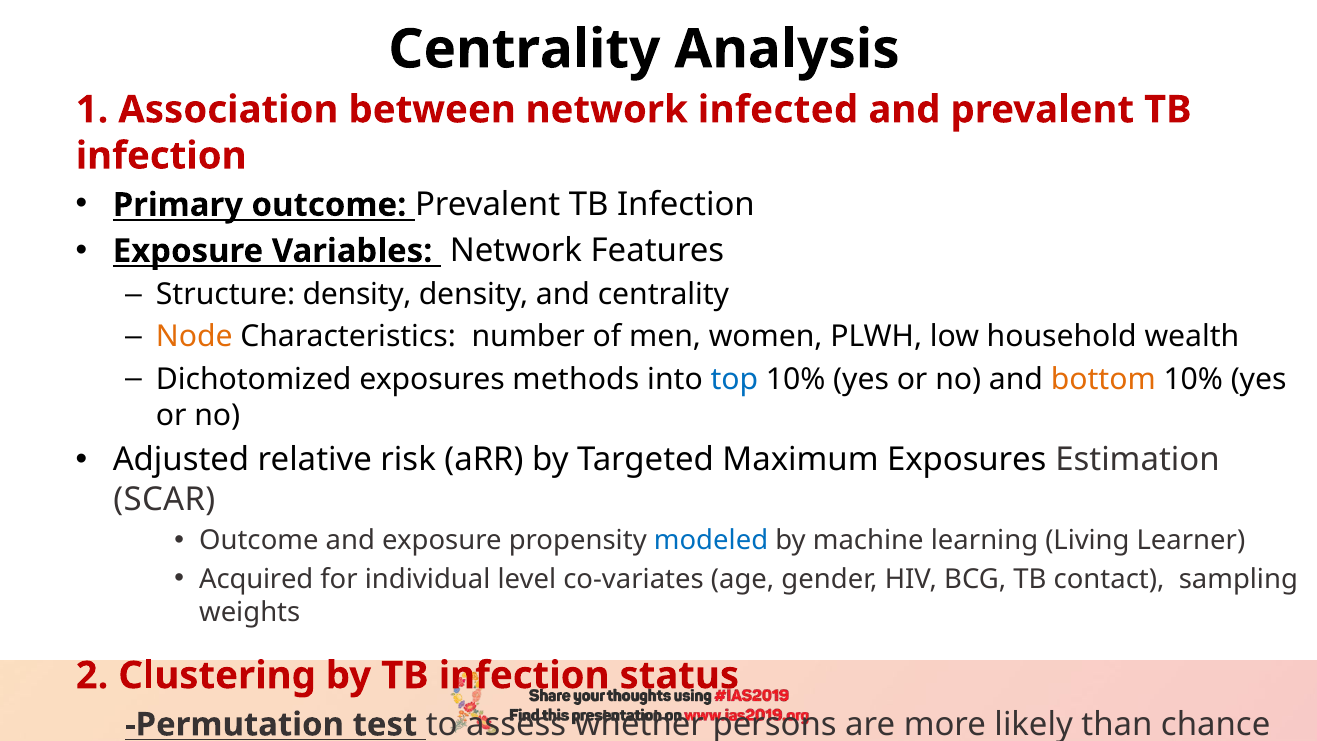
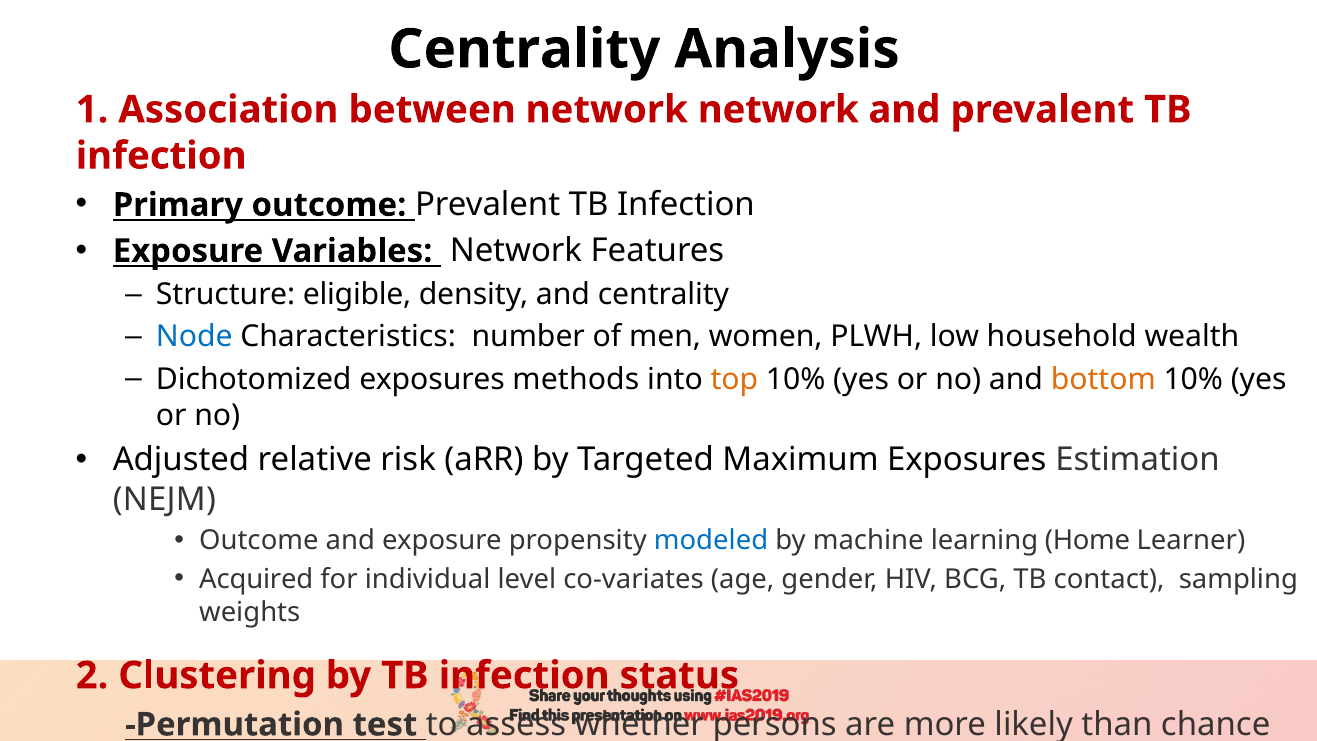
network infected: infected -> network
Structure density: density -> eligible
Node colour: orange -> blue
top colour: blue -> orange
SCAR: SCAR -> NEJM
Living: Living -> Home
